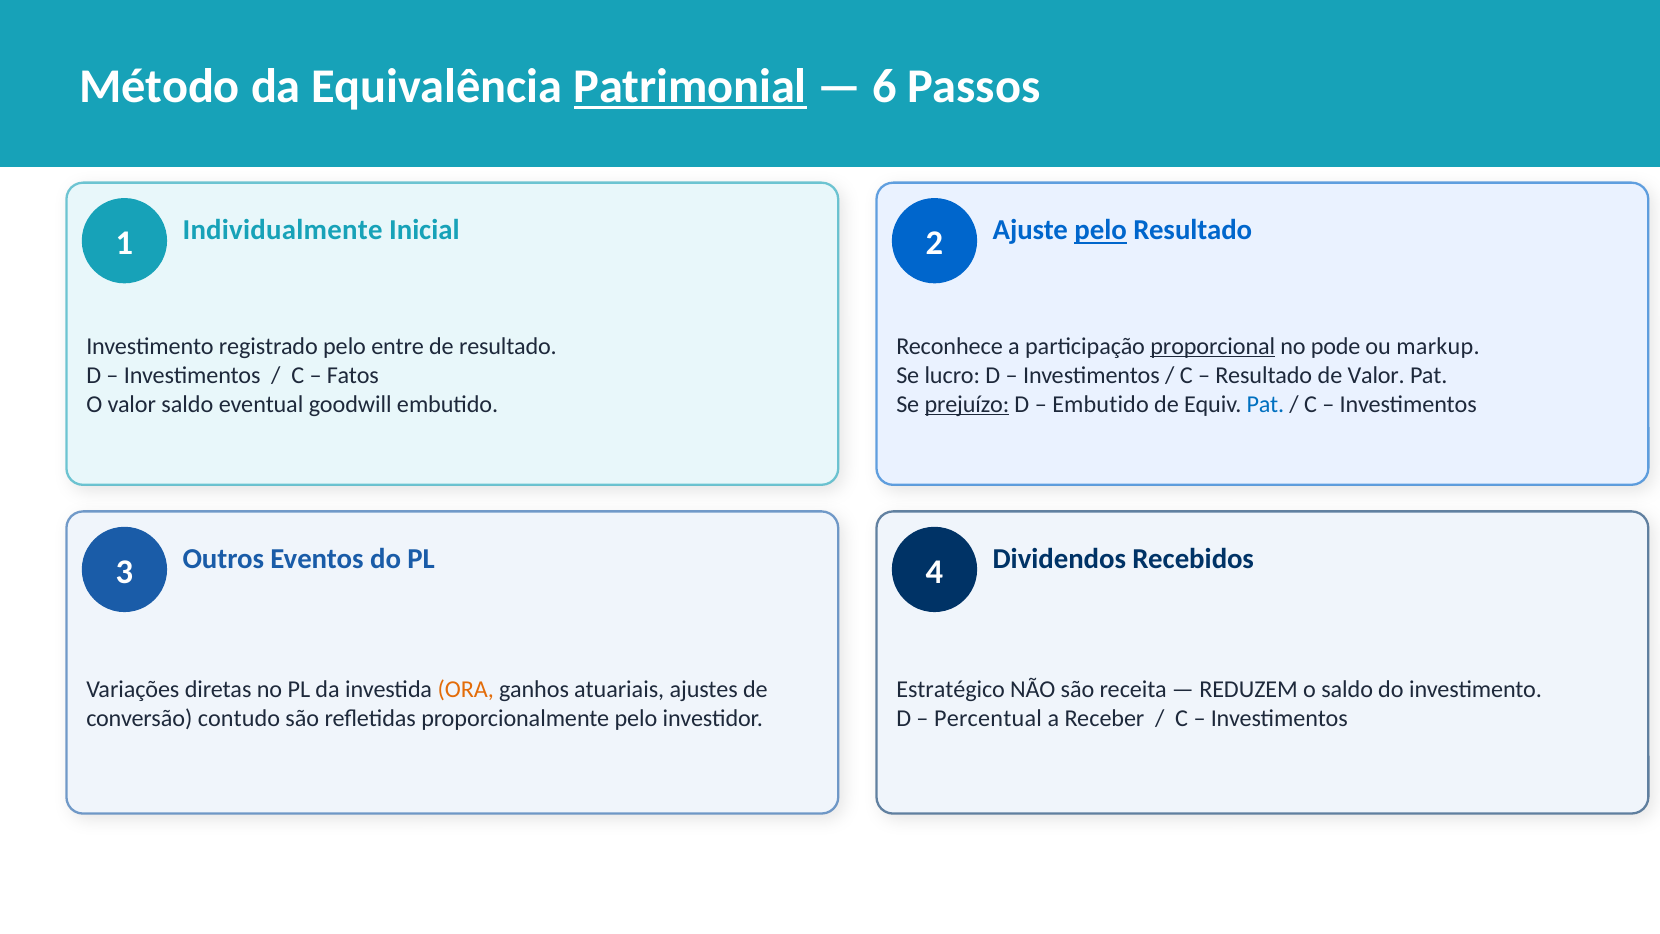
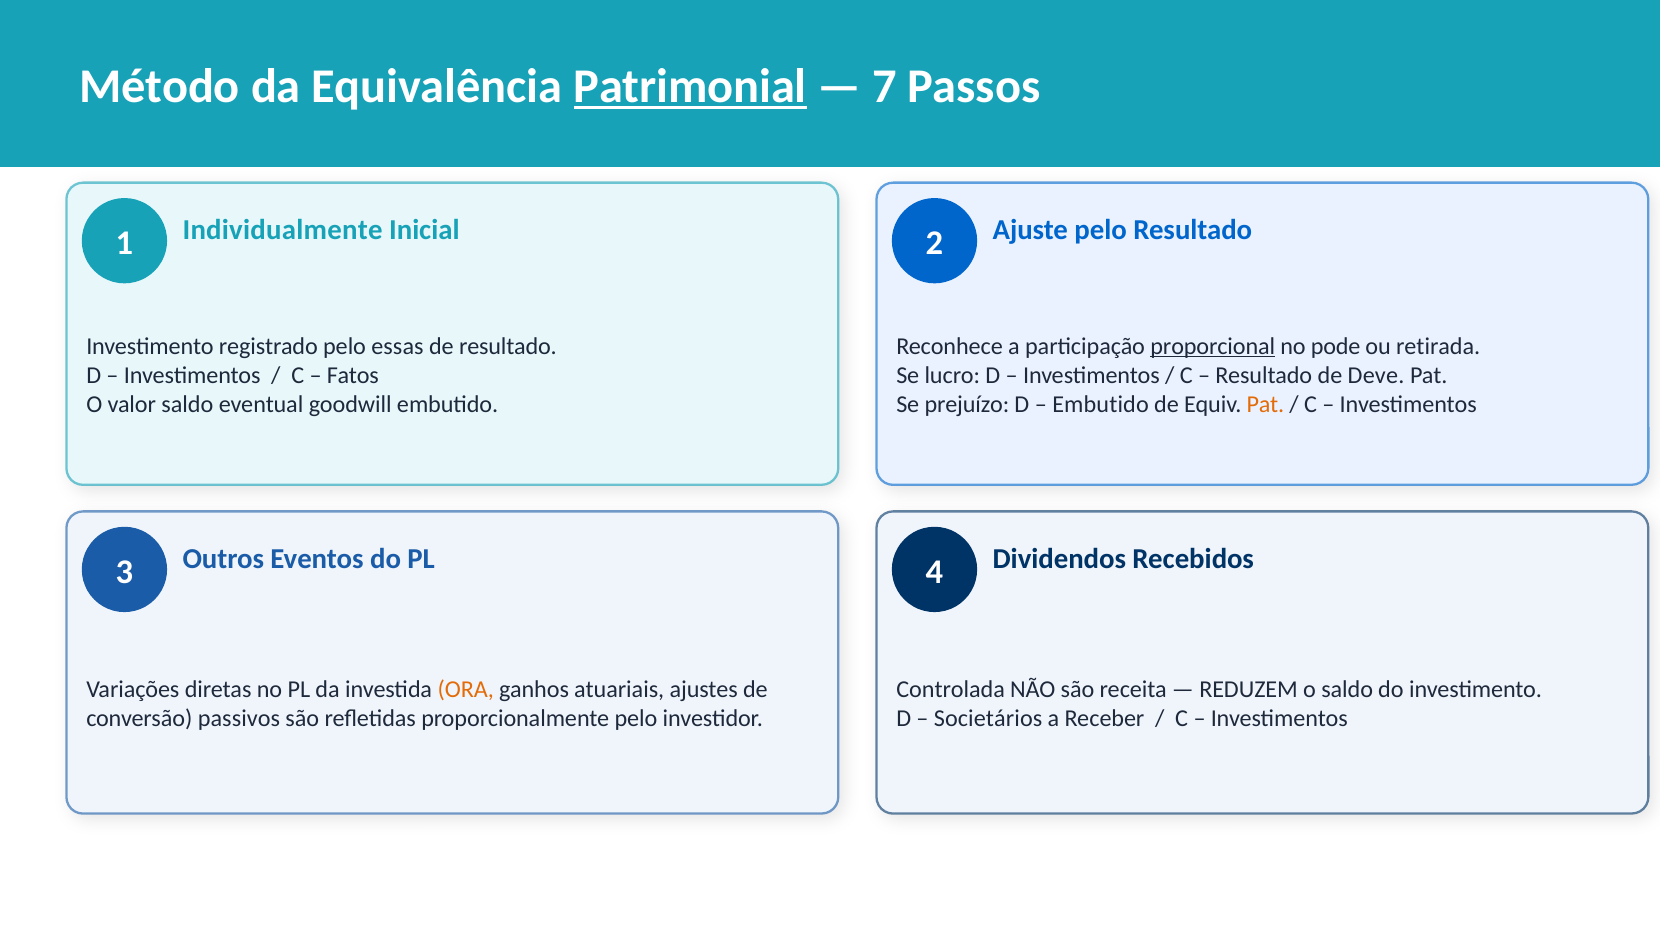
6: 6 -> 7
pelo at (1101, 230) underline: present -> none
entre: entre -> essas
markup: markup -> retirada
de Valor: Valor -> Deve
prejuízo underline: present -> none
Pat at (1265, 404) colour: blue -> orange
Estratégico: Estratégico -> Controlada
contudo: contudo -> passivos
Percentual: Percentual -> Societários
